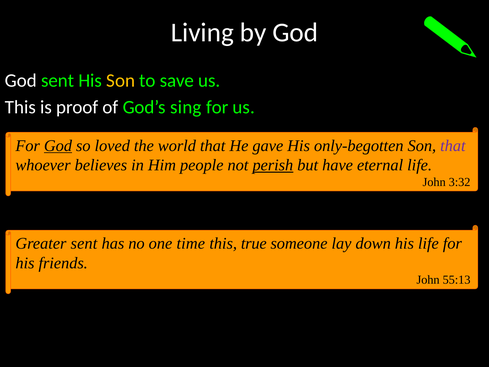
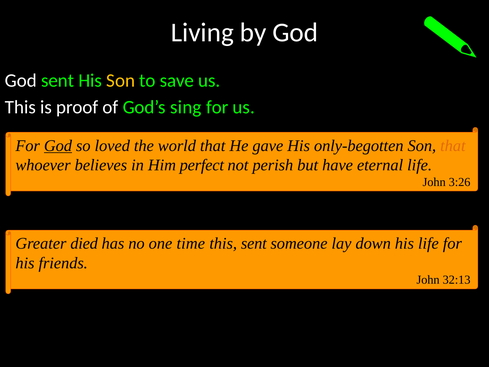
that at (453, 146) colour: purple -> orange
people: people -> perfect
perish underline: present -> none
3:32: 3:32 -> 3:26
Greater sent: sent -> died
this true: true -> sent
55:13: 55:13 -> 32:13
